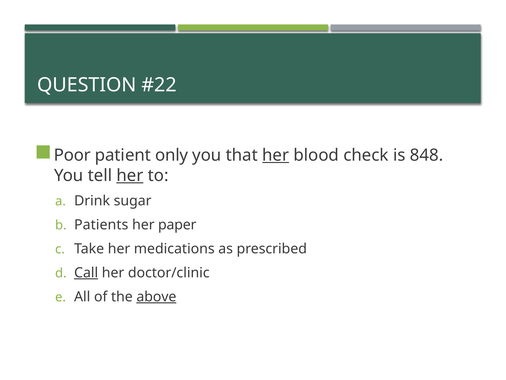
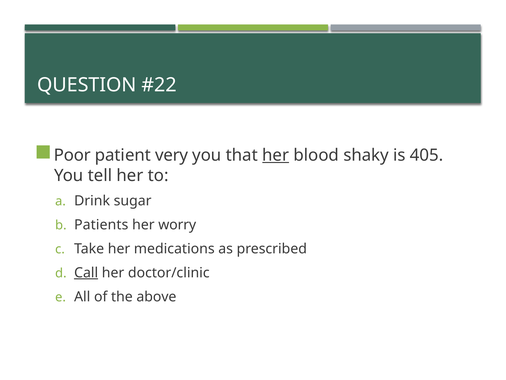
only: only -> very
check: check -> shaky
848: 848 -> 405
her at (130, 175) underline: present -> none
paper: paper -> worry
above underline: present -> none
